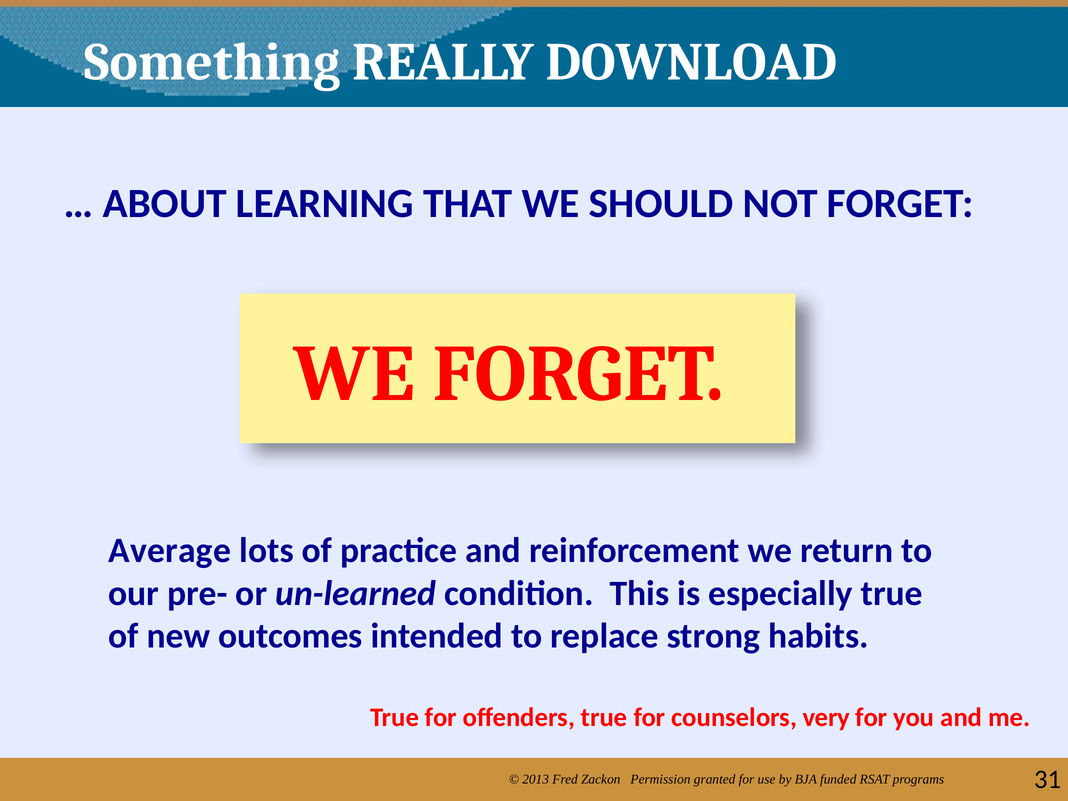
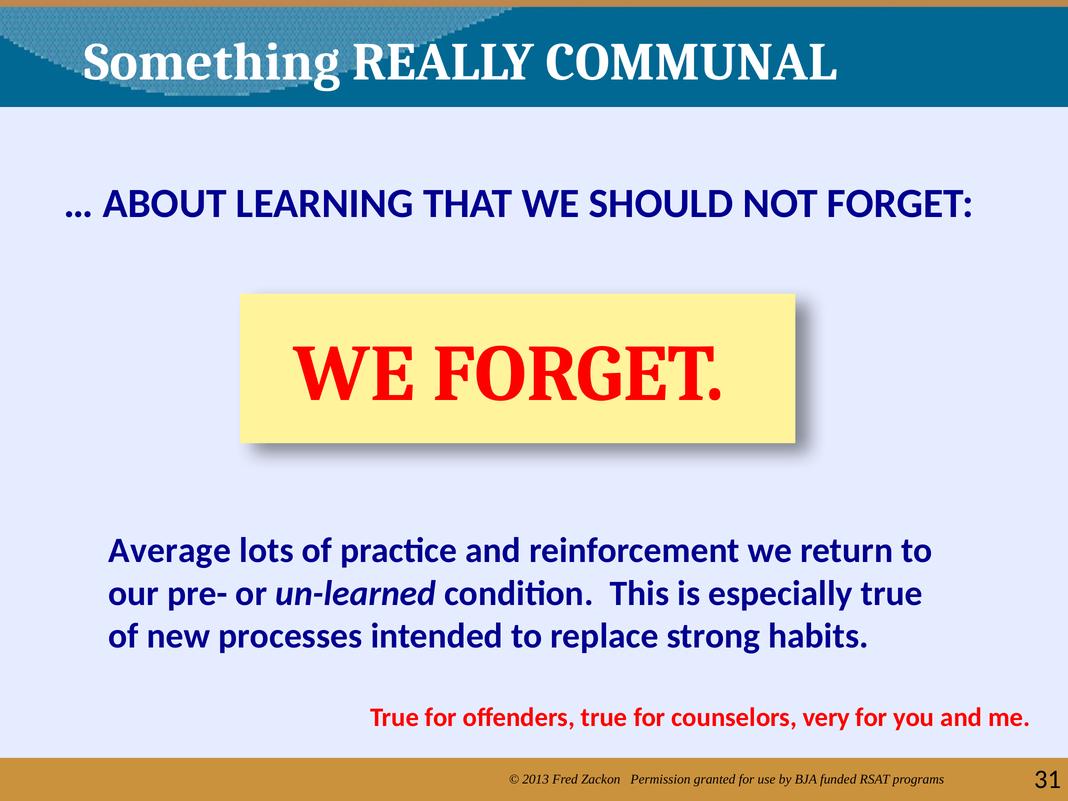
DOWNLOAD: DOWNLOAD -> COMMUNAL
outcomes: outcomes -> processes
